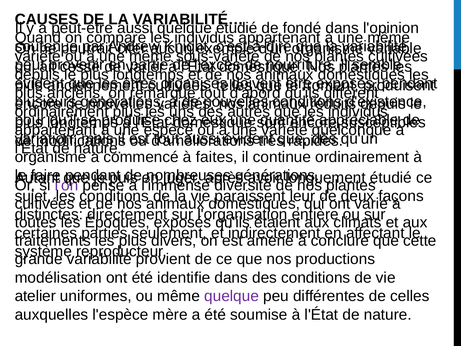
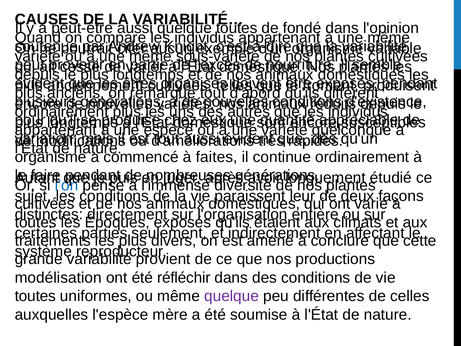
étudié at (237, 28): étudié -> toutes
l'on colour: purple -> blue
identifie: identifie -> réfléchir
atelier at (35, 296): atelier -> toutes
